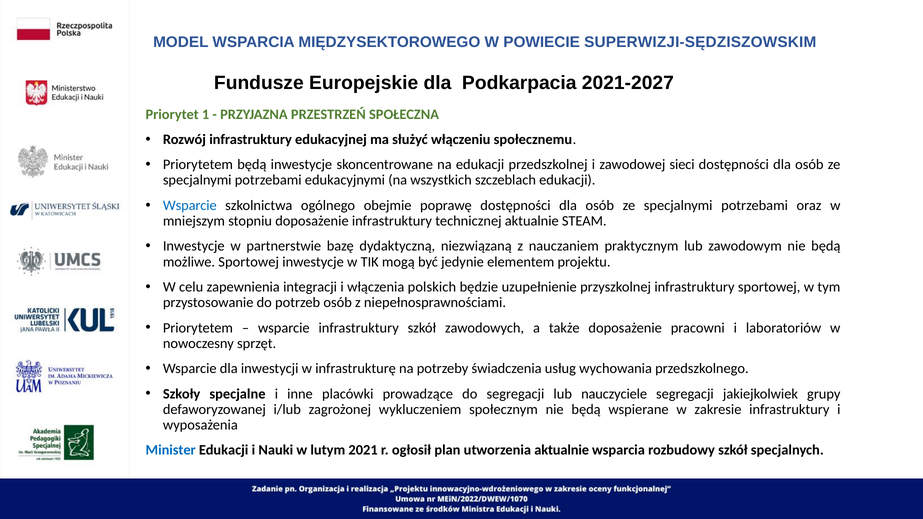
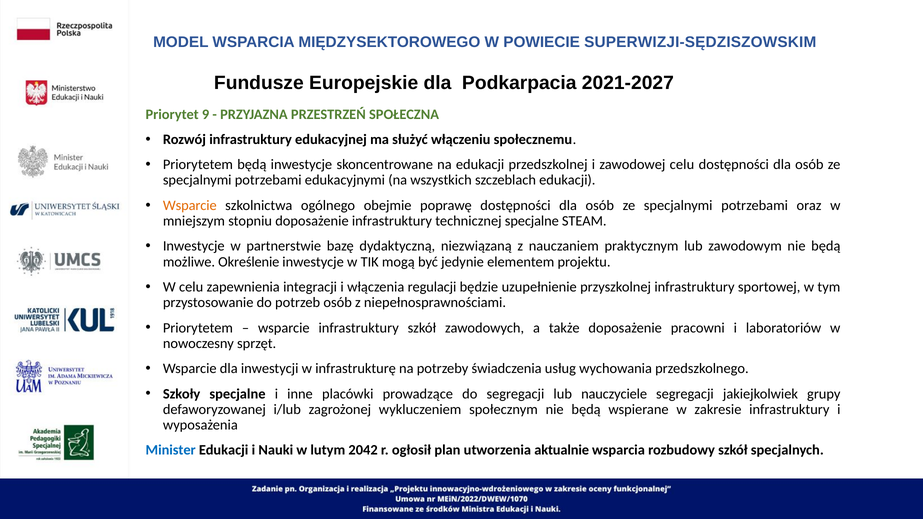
1: 1 -> 9
zawodowej sieci: sieci -> celu
Wsparcie at (190, 206) colour: blue -> orange
technicznej aktualnie: aktualnie -> specjalne
możliwe Sportowej: Sportowej -> Określenie
polskich: polskich -> regulacji
2021: 2021 -> 2042
